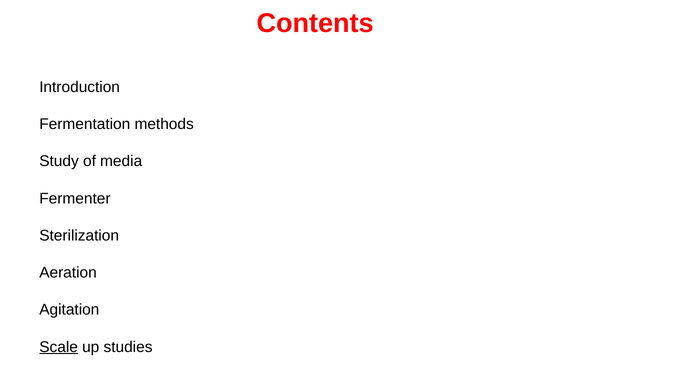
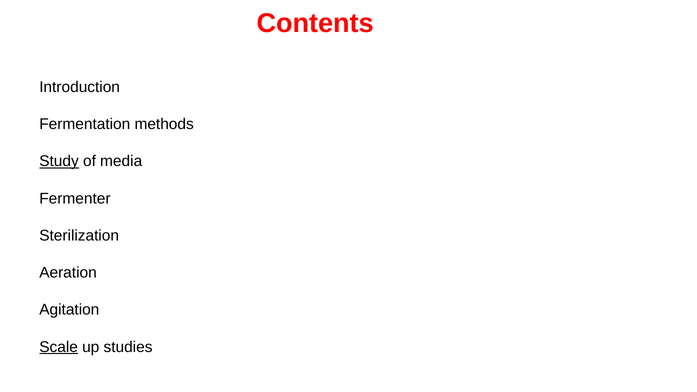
Study underline: none -> present
